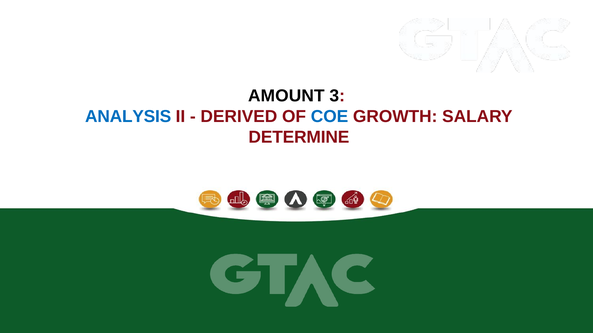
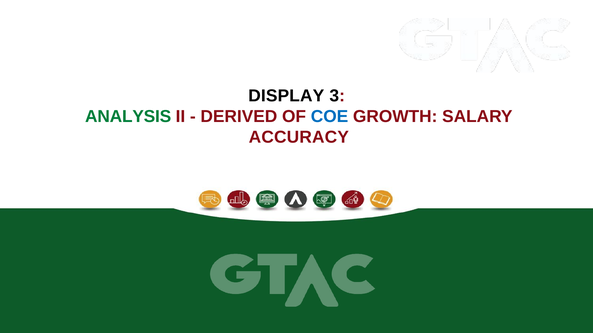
AMOUNT: AMOUNT -> DISPLAY
ANALYSIS colour: blue -> green
DETERMINE: DETERMINE -> ACCURACY
